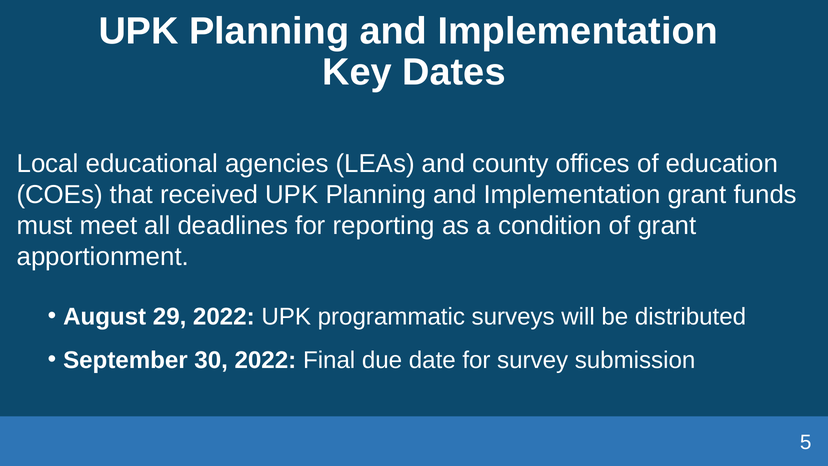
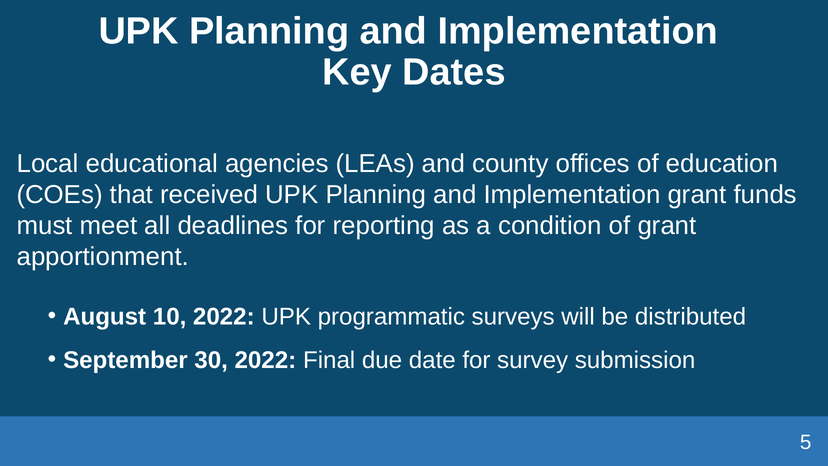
29: 29 -> 10
